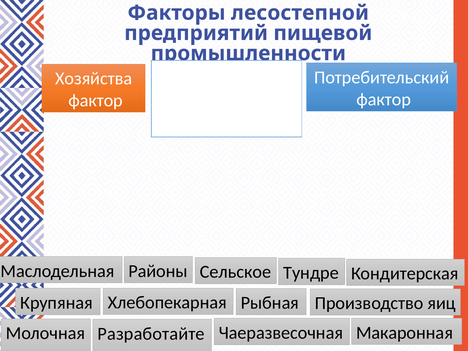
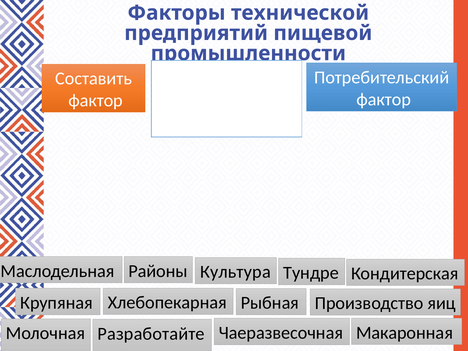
лесостепной: лесостепной -> технической
Хозяйства: Хозяйства -> Составить
Сельское: Сельское -> Культура
